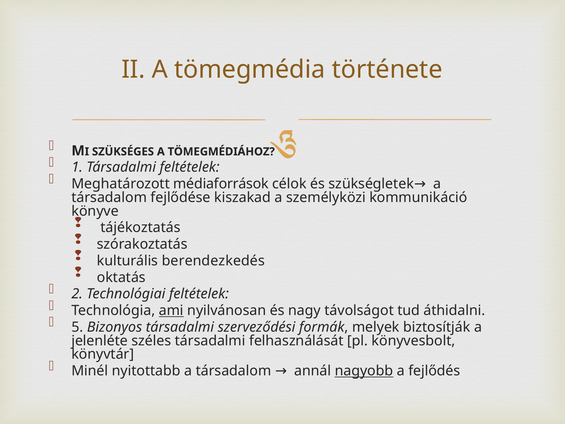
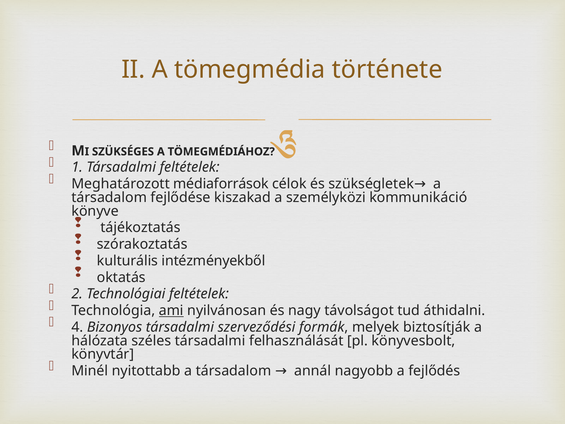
berendezkedés: berendezkedés -> intézményekből
5: 5 -> 4
jelenléte: jelenléte -> hálózata
nagyobb underline: present -> none
